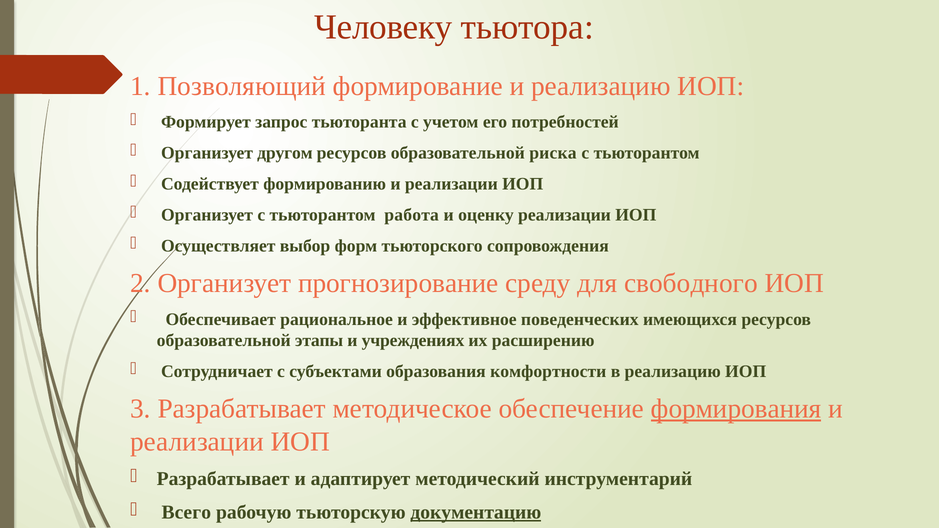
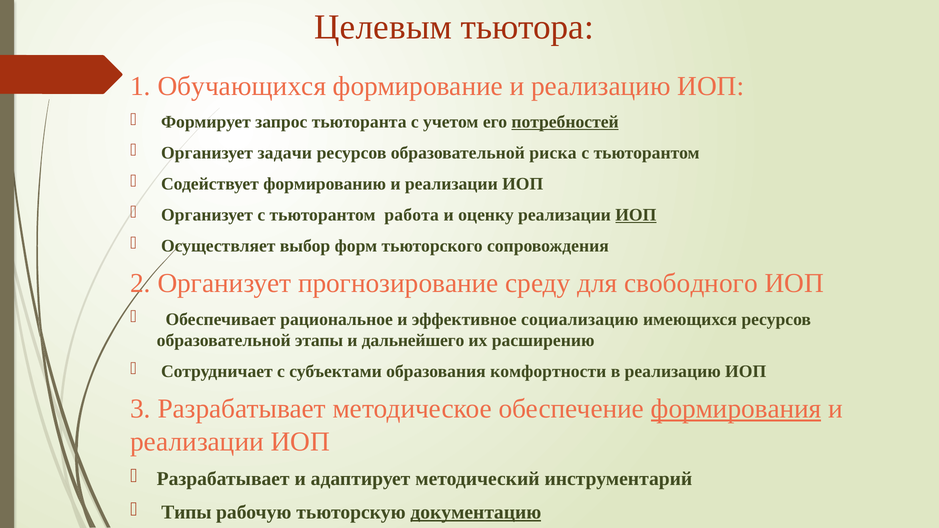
Человеку: Человеку -> Целевым
Позволяющий: Позволяющий -> Обучающихся
потребностей underline: none -> present
другом: другом -> задачи
ИОП at (636, 215) underline: none -> present
поведенческих: поведенческих -> социализацию
учреждениях: учреждениях -> дальнейшего
Всего: Всего -> Типы
